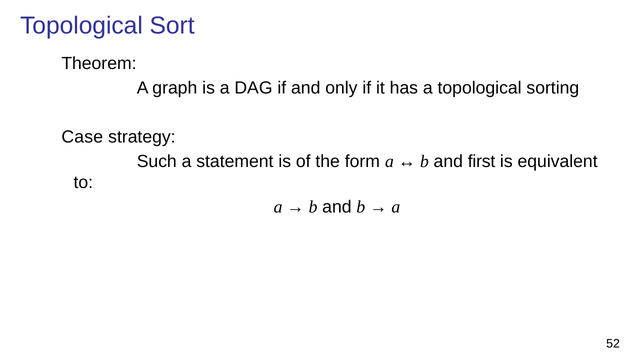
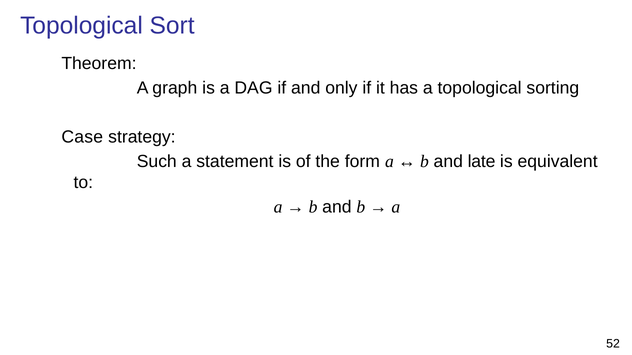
first: first -> late
